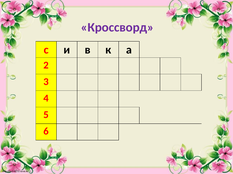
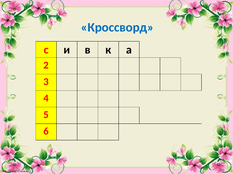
Кроссворд colour: purple -> blue
